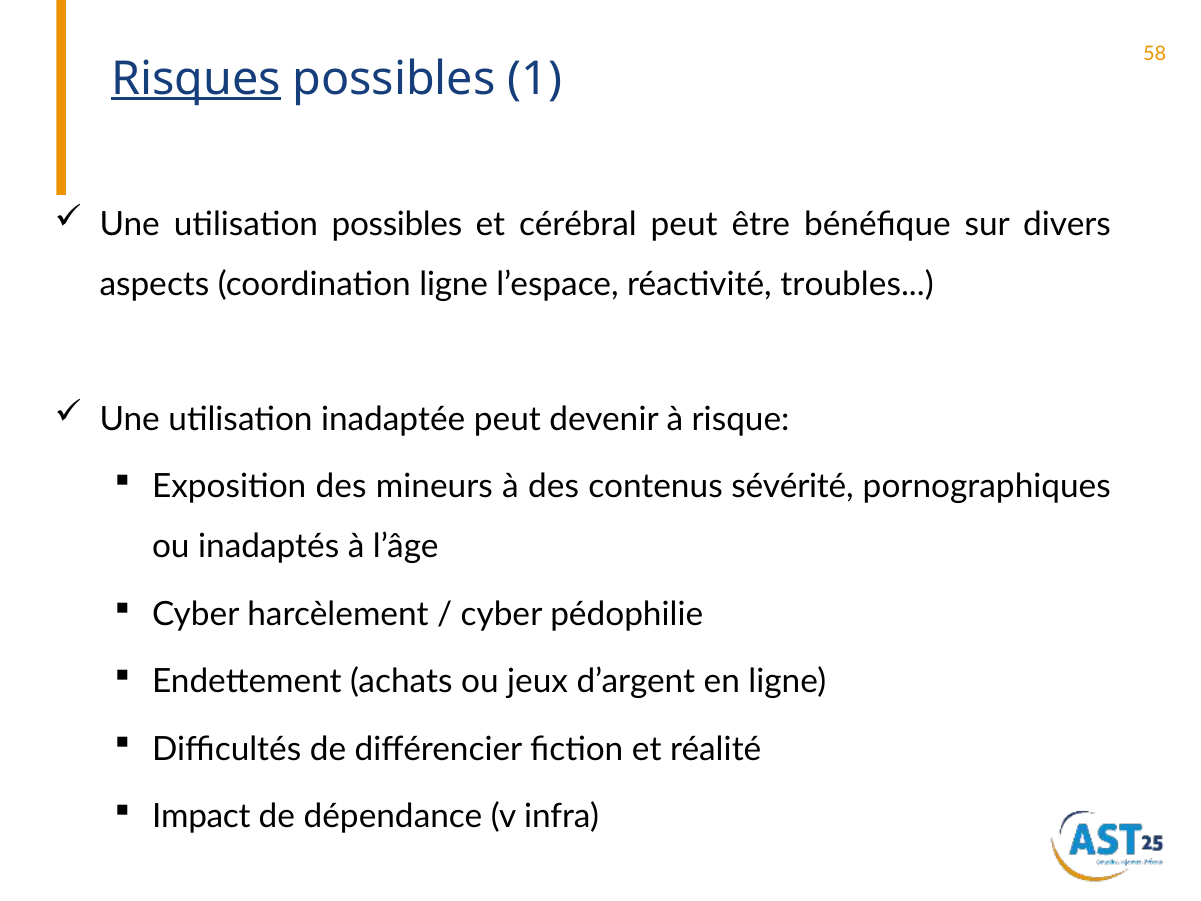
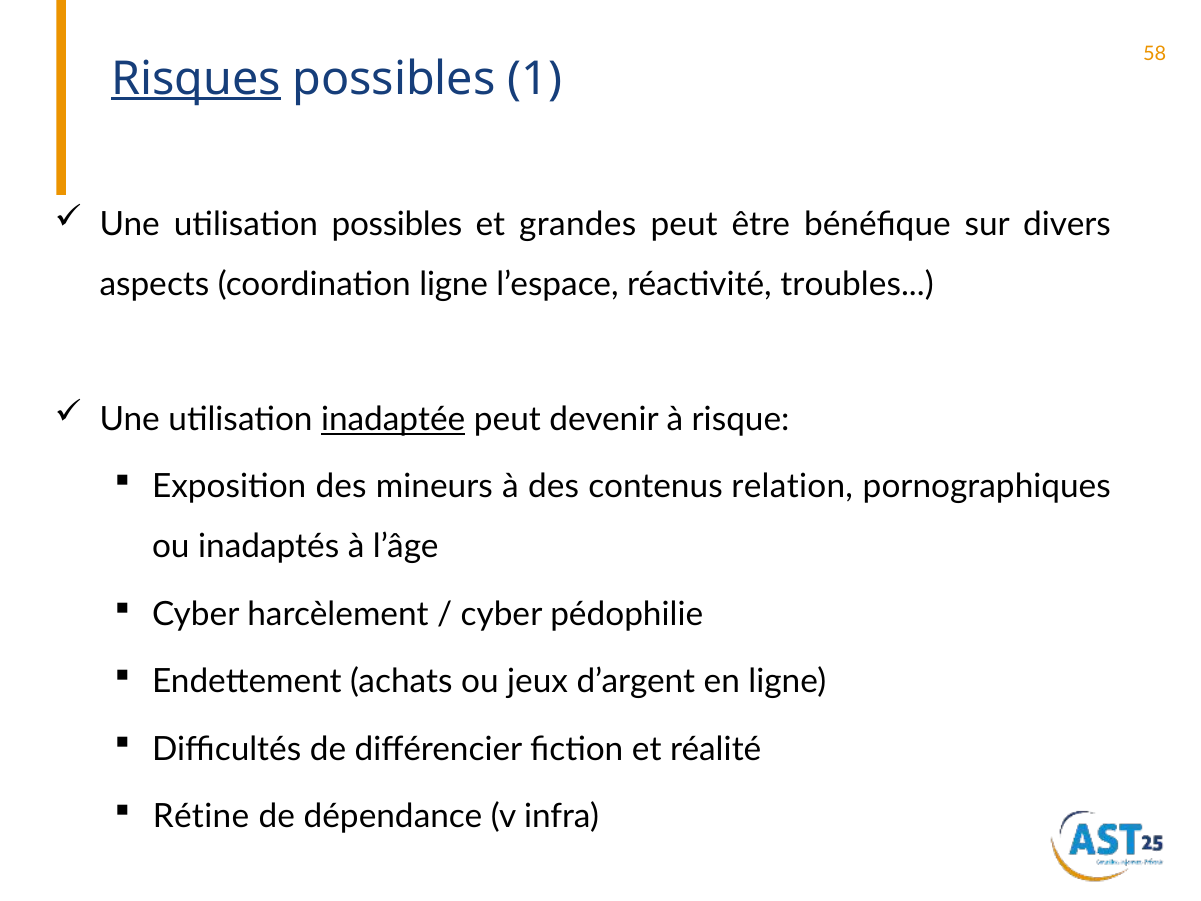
cérébral: cérébral -> grandes
inadaptée underline: none -> present
sévérité: sévérité -> relation
Impact: Impact -> Rétine
